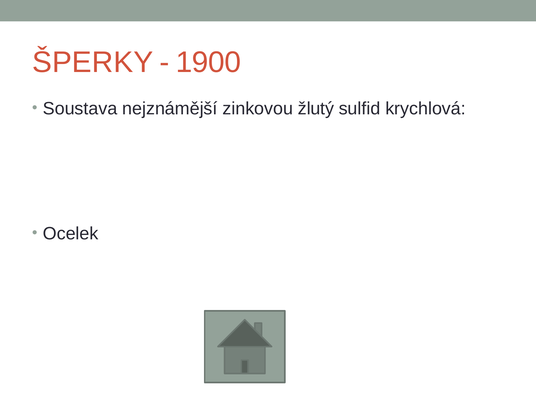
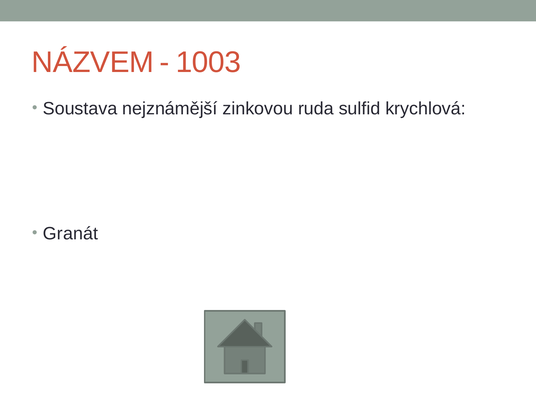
ŠPERKY: ŠPERKY -> NÁZVEM
1900: 1900 -> 1003
žlutý: žlutý -> ruda
Ocelek: Ocelek -> Granát
